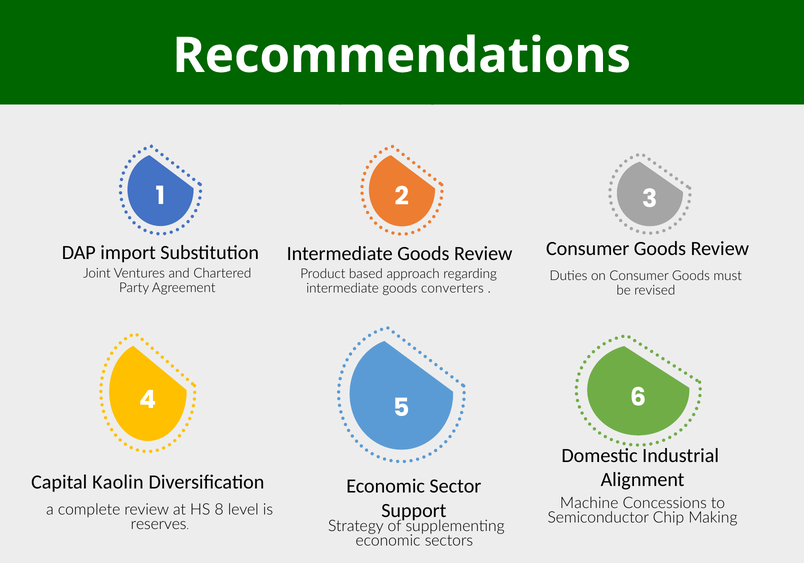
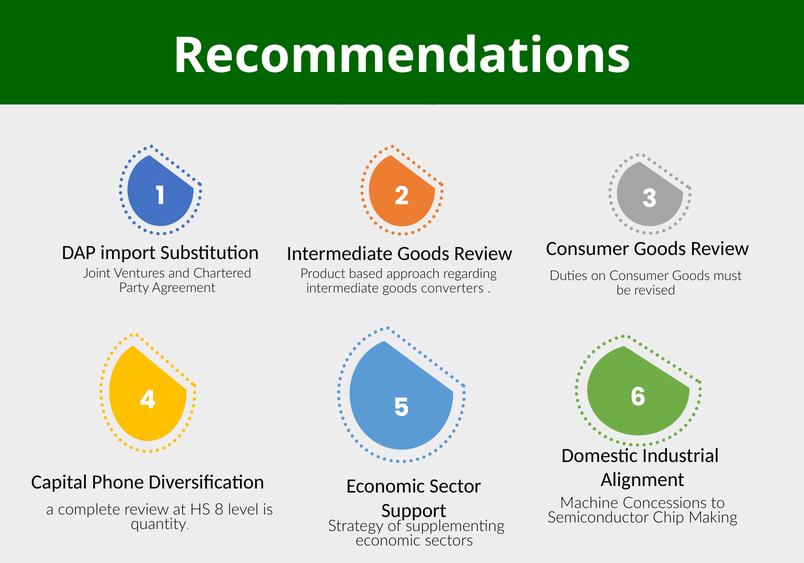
Kaolin: Kaolin -> Phone
reserves: reserves -> quantity
